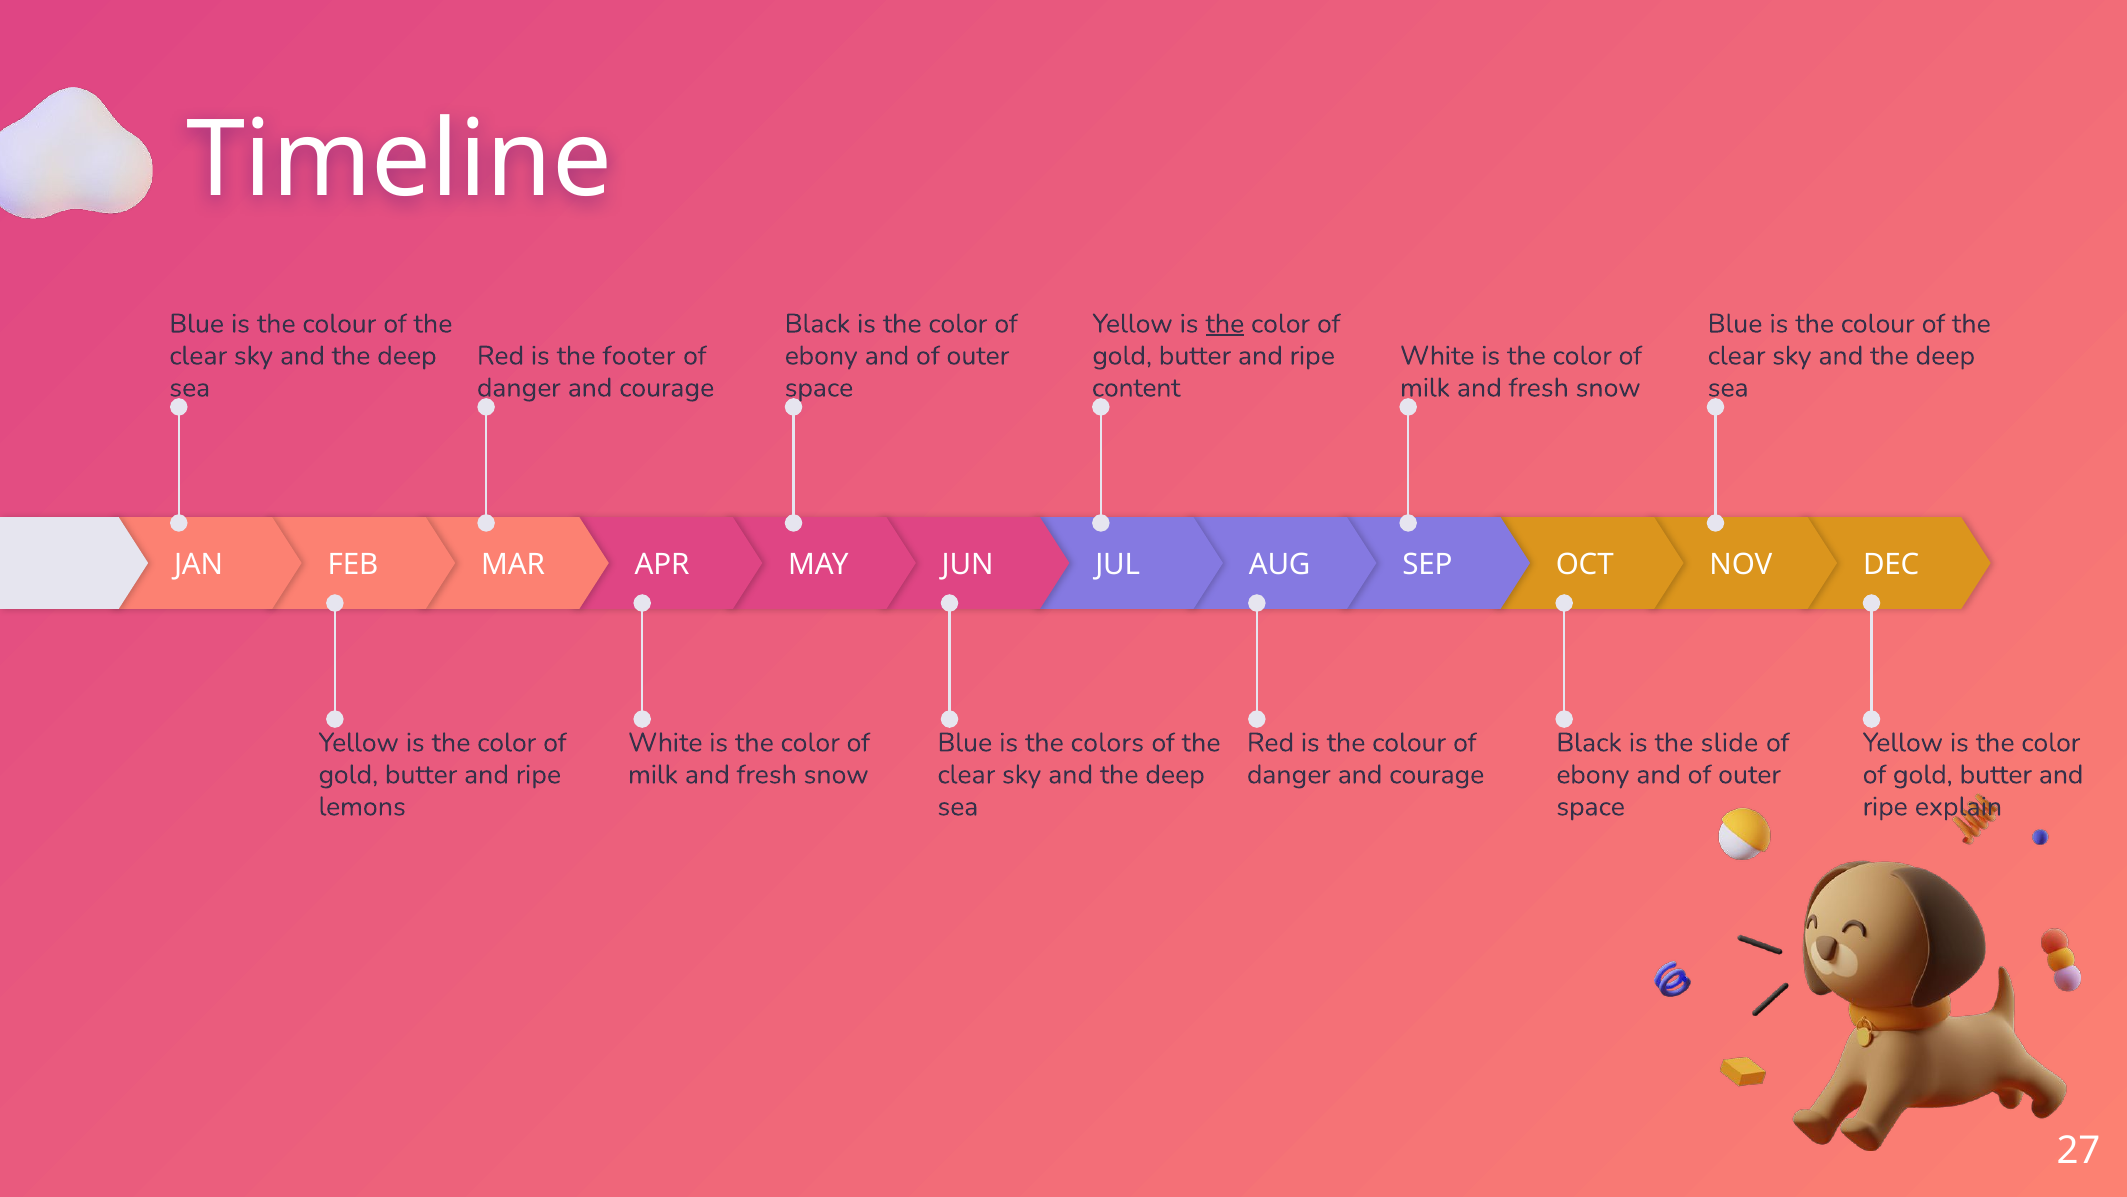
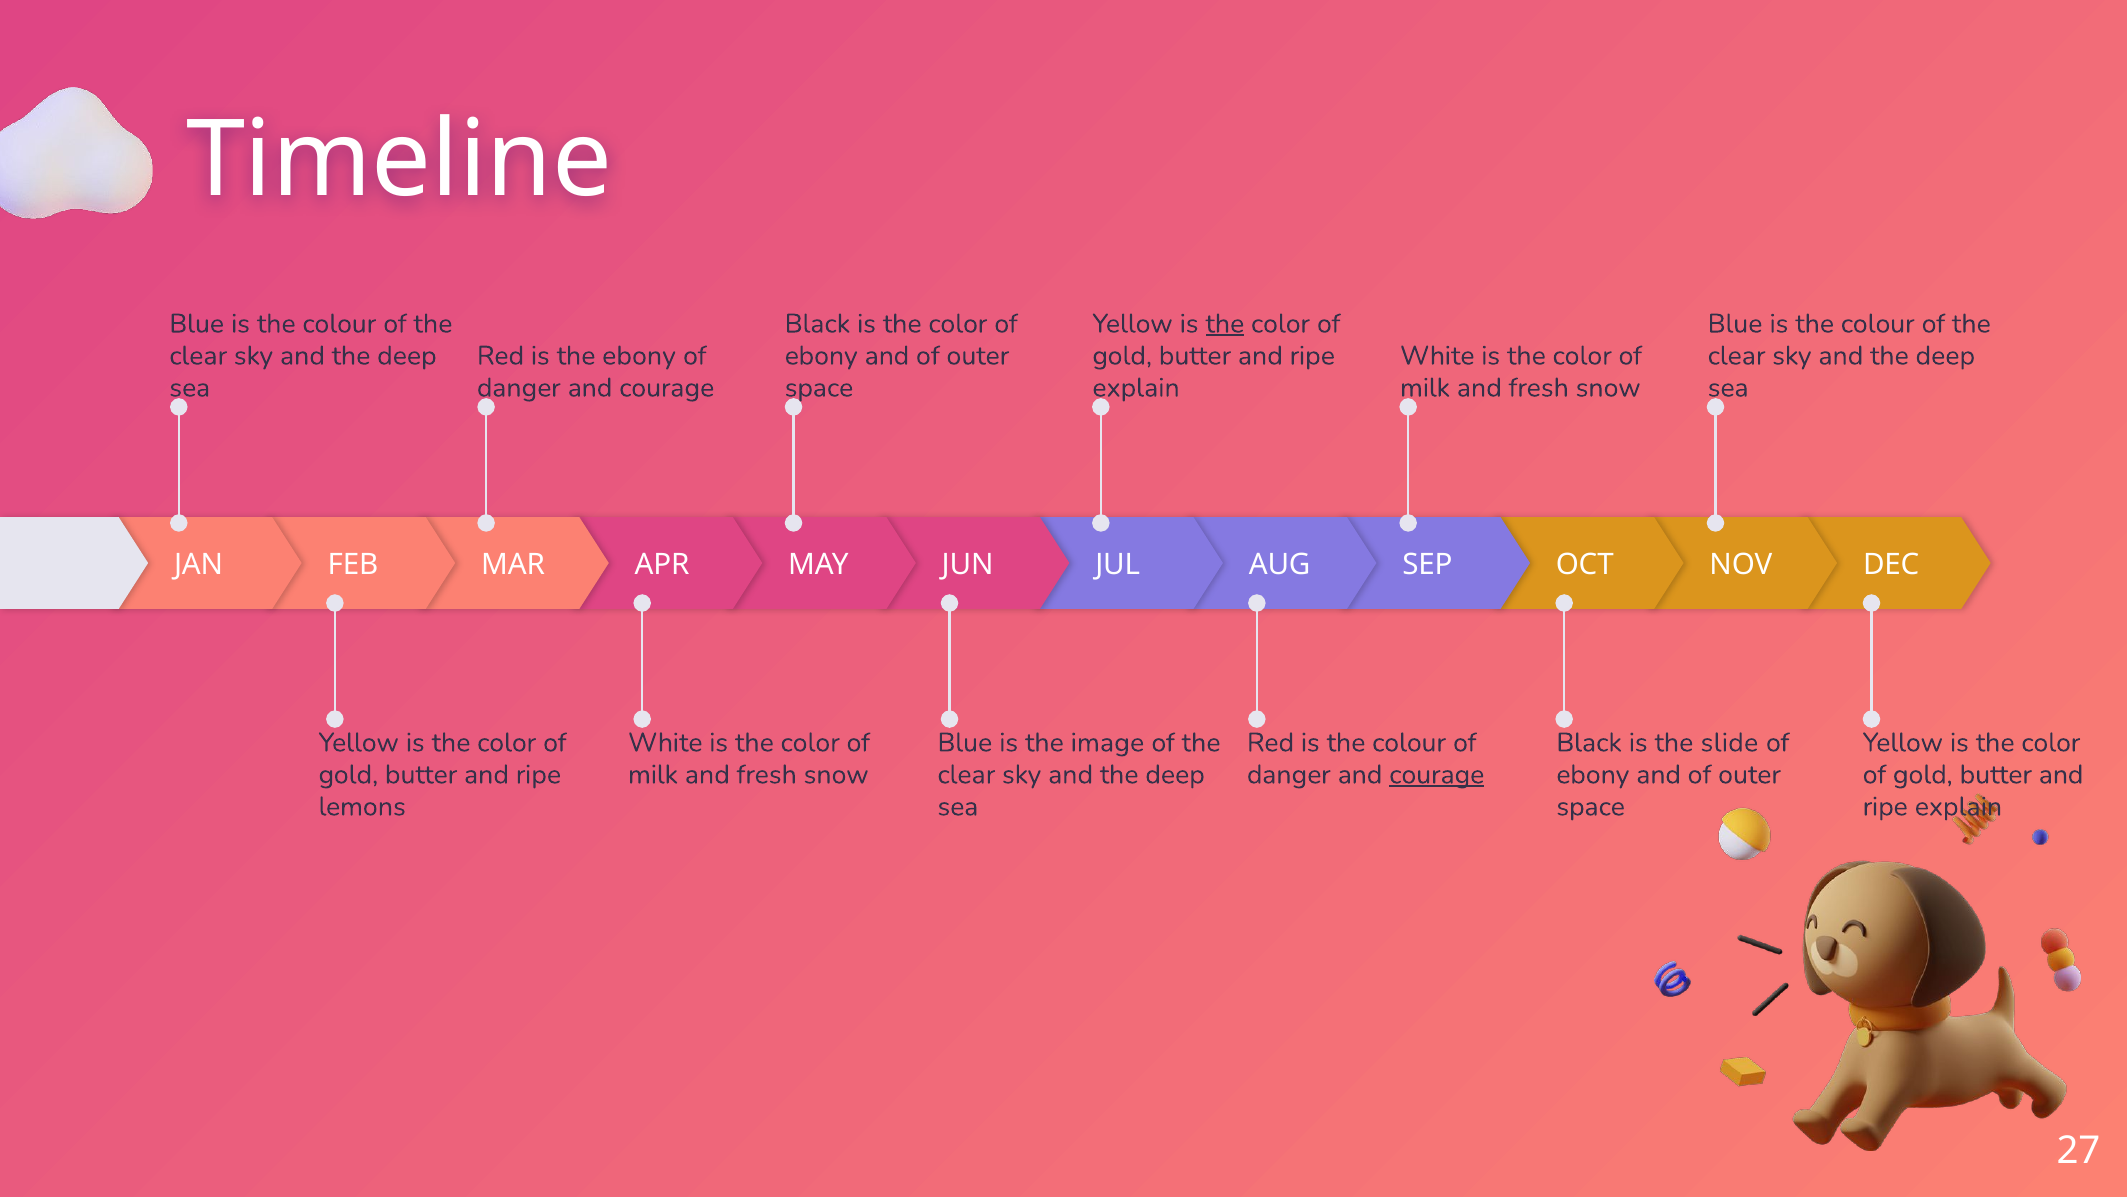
the footer: footer -> ebony
content at (1136, 388): content -> explain
colors: colors -> image
courage at (1437, 774) underline: none -> present
